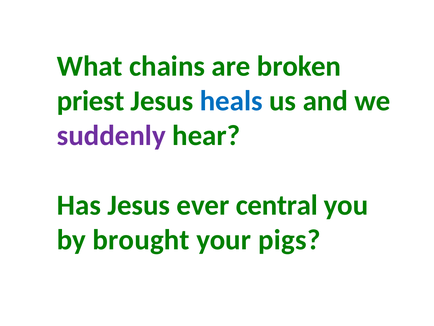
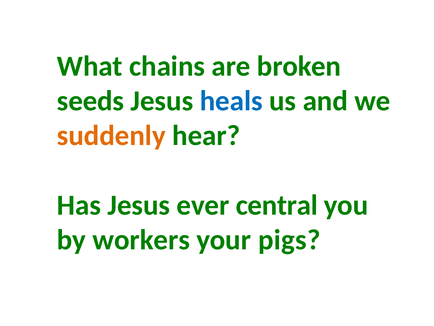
priest: priest -> seeds
suddenly colour: purple -> orange
brought: brought -> workers
